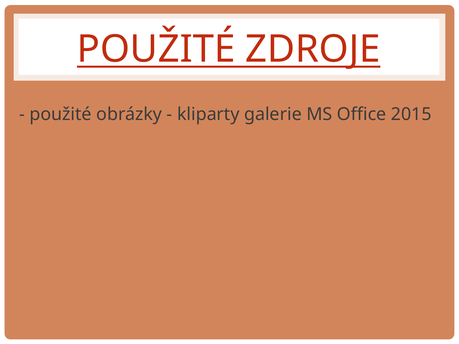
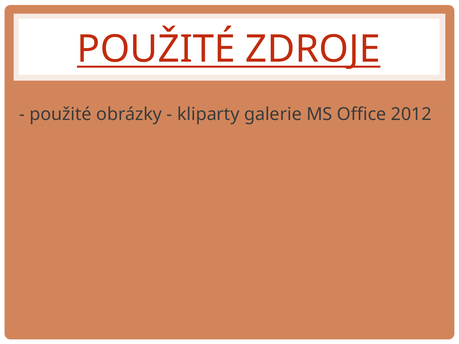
2015: 2015 -> 2012
